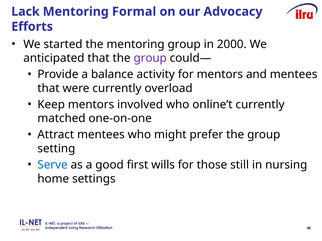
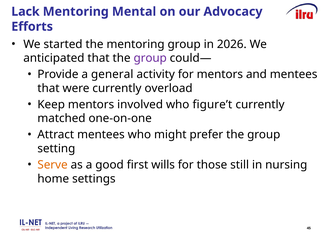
Formal: Formal -> Mental
2000: 2000 -> 2026
balance: balance -> general
online’t: online’t -> figure’t
Serve colour: blue -> orange
